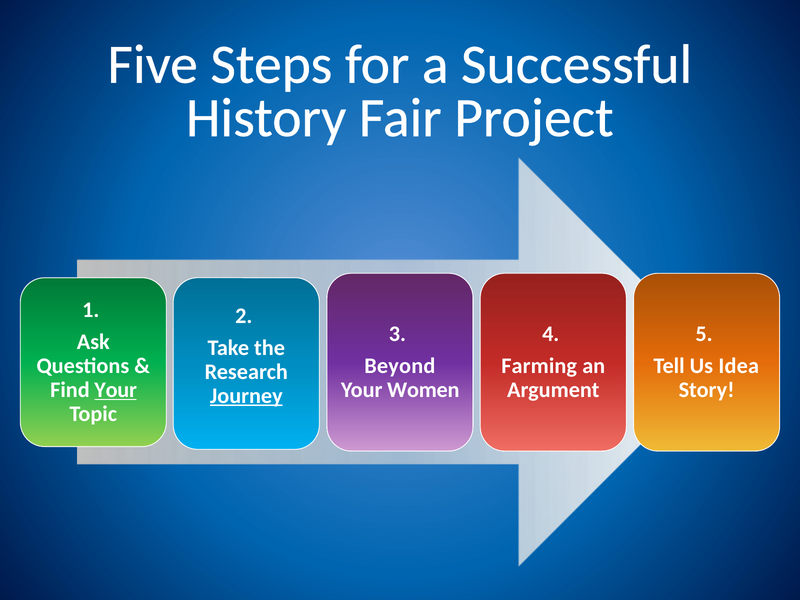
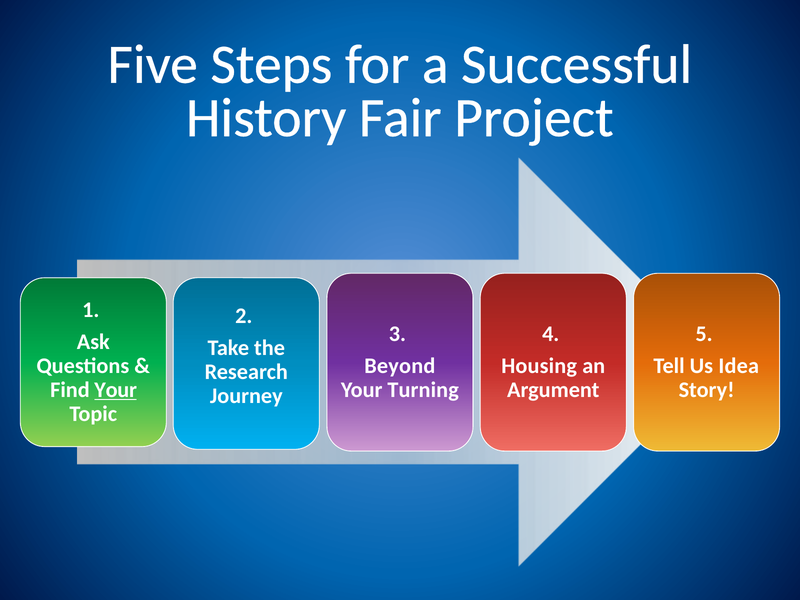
Farming: Farming -> Housing
Women: Women -> Turning
Journey underline: present -> none
